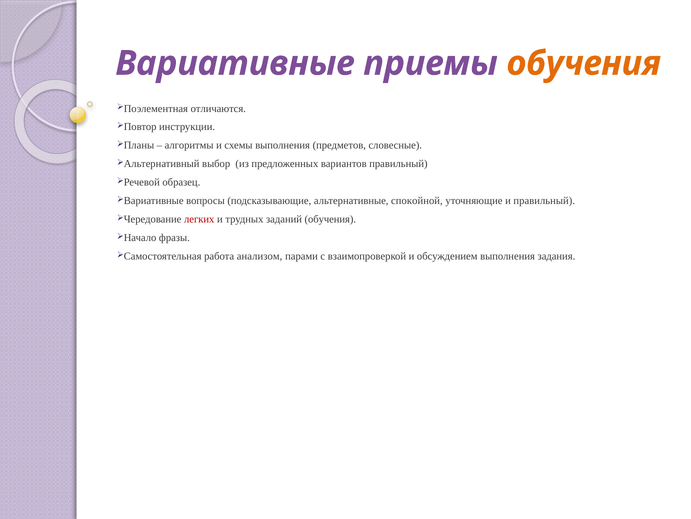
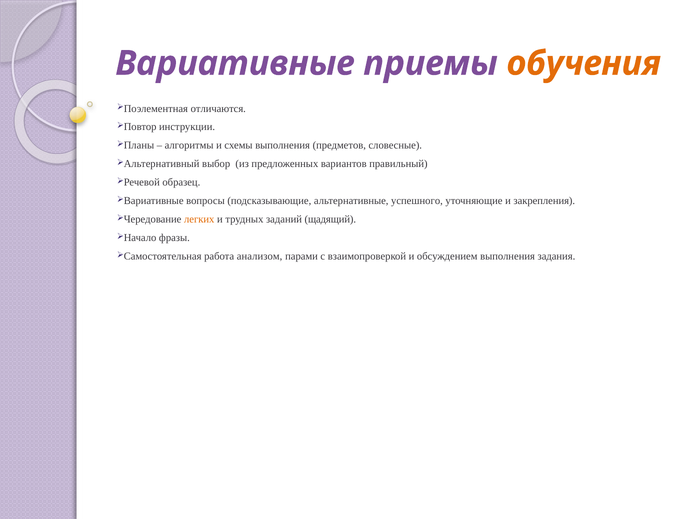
спокойной: спокойной -> успешного
и правильный: правильный -> закрепления
легких colour: red -> orange
заданий обучения: обучения -> щадящий
